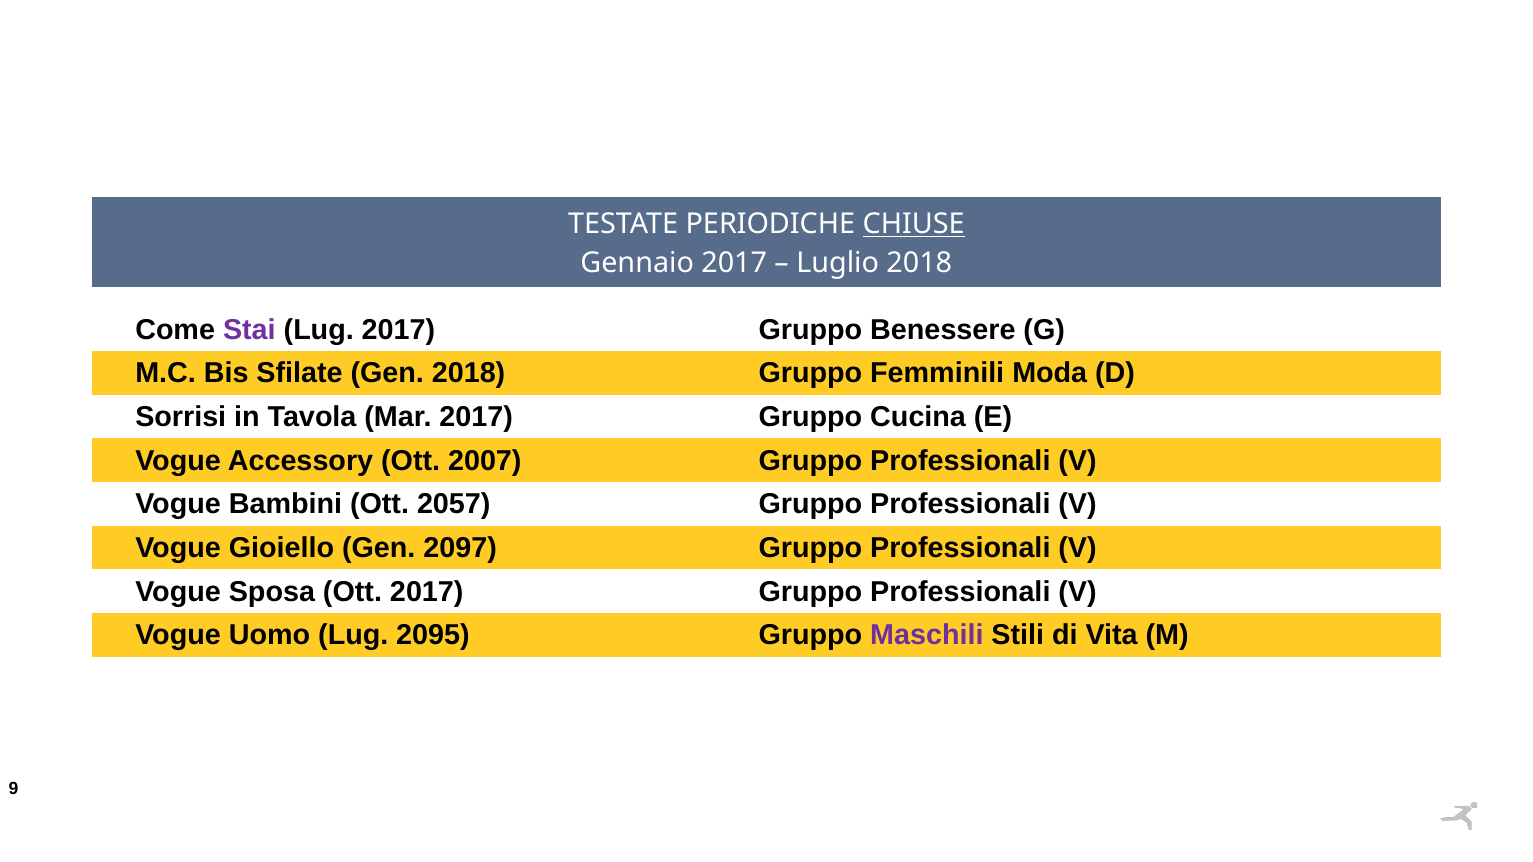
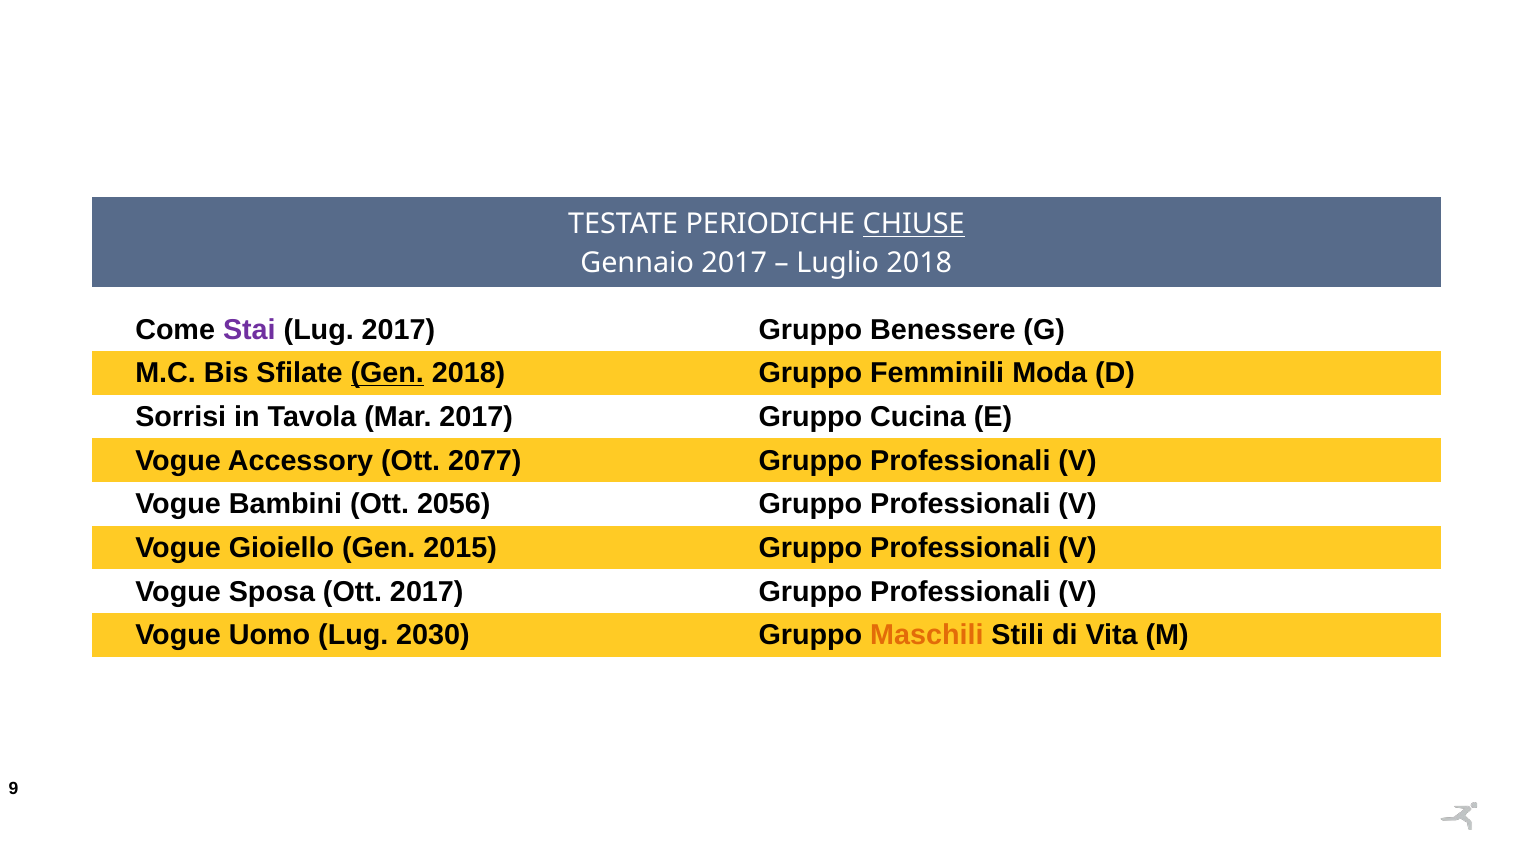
Gen at (387, 373) underline: none -> present
2007: 2007 -> 2077
2057: 2057 -> 2056
2097: 2097 -> 2015
2095: 2095 -> 2030
Maschili colour: purple -> orange
